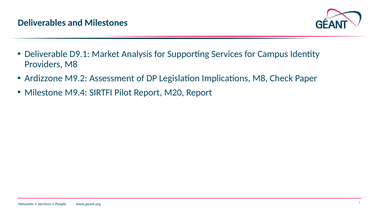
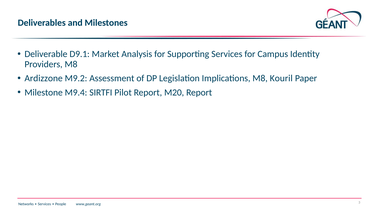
Check: Check -> Kouril
